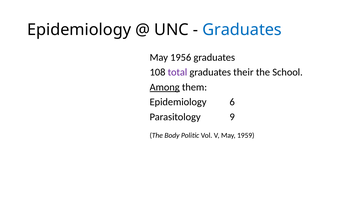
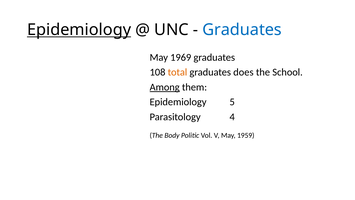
Epidemiology at (79, 30) underline: none -> present
1956: 1956 -> 1969
total colour: purple -> orange
their: their -> does
6: 6 -> 5
9: 9 -> 4
